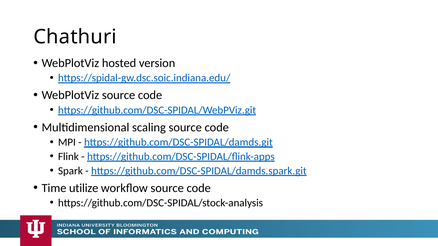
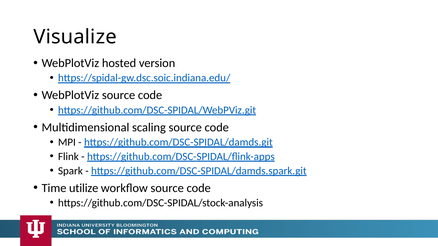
Chathuri: Chathuri -> Visualize
